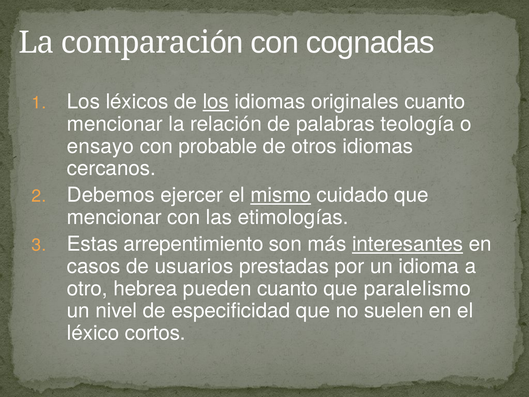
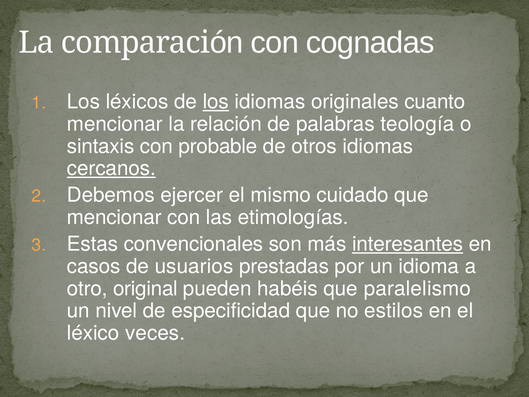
ensayo: ensayo -> sintaxis
cercanos underline: none -> present
mismo underline: present -> none
arrepentimiento: arrepentimiento -> convencionales
hebrea: hebrea -> original
pueden cuanto: cuanto -> habéis
suelen: suelen -> estilos
cortos: cortos -> veces
